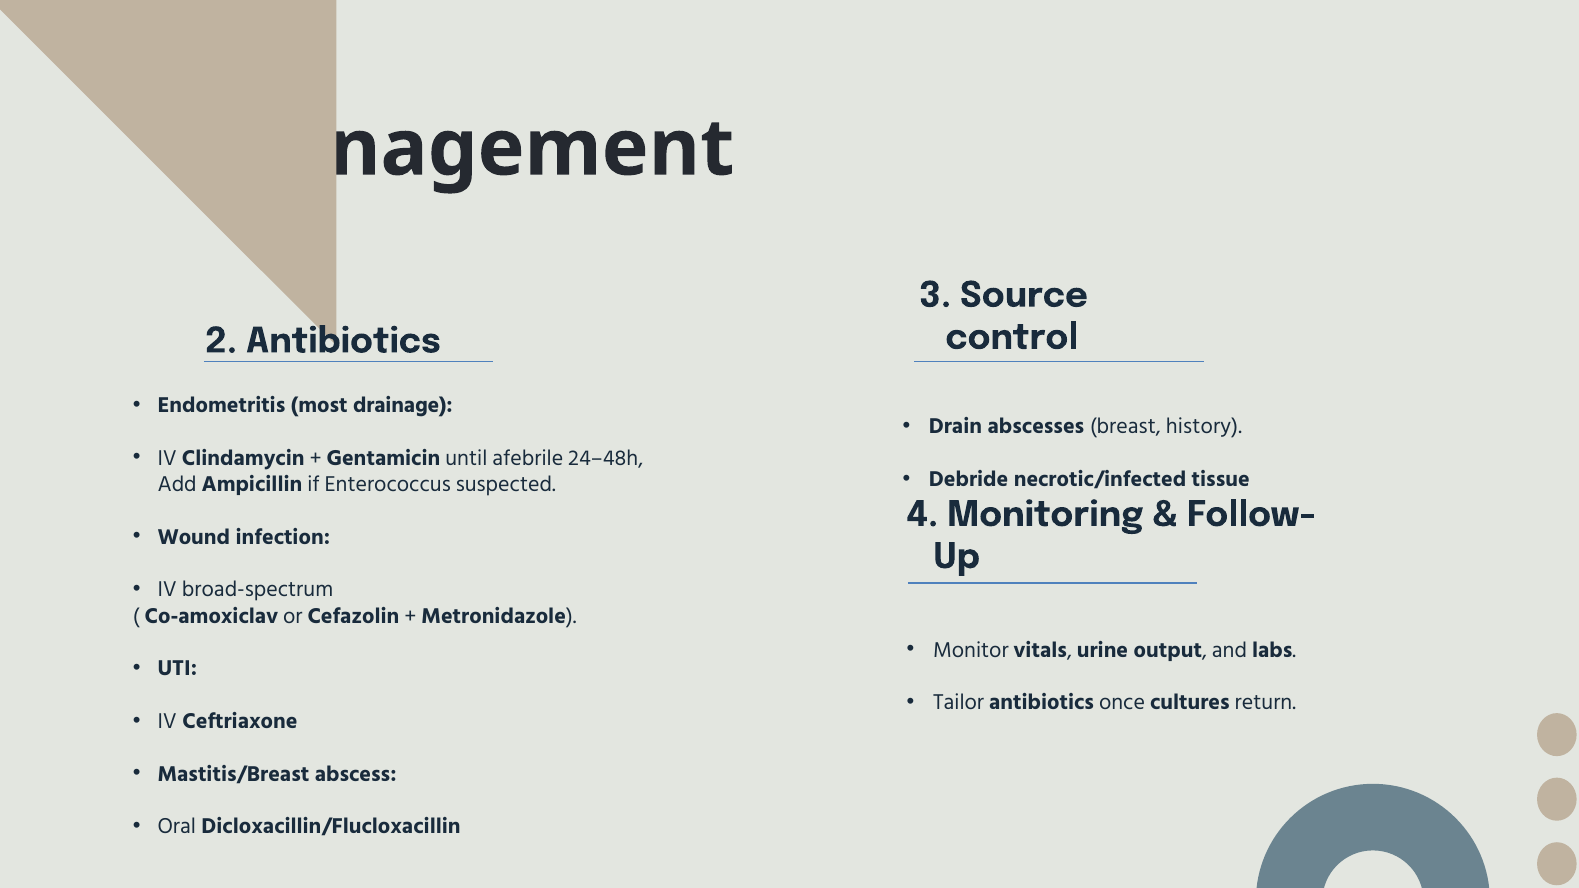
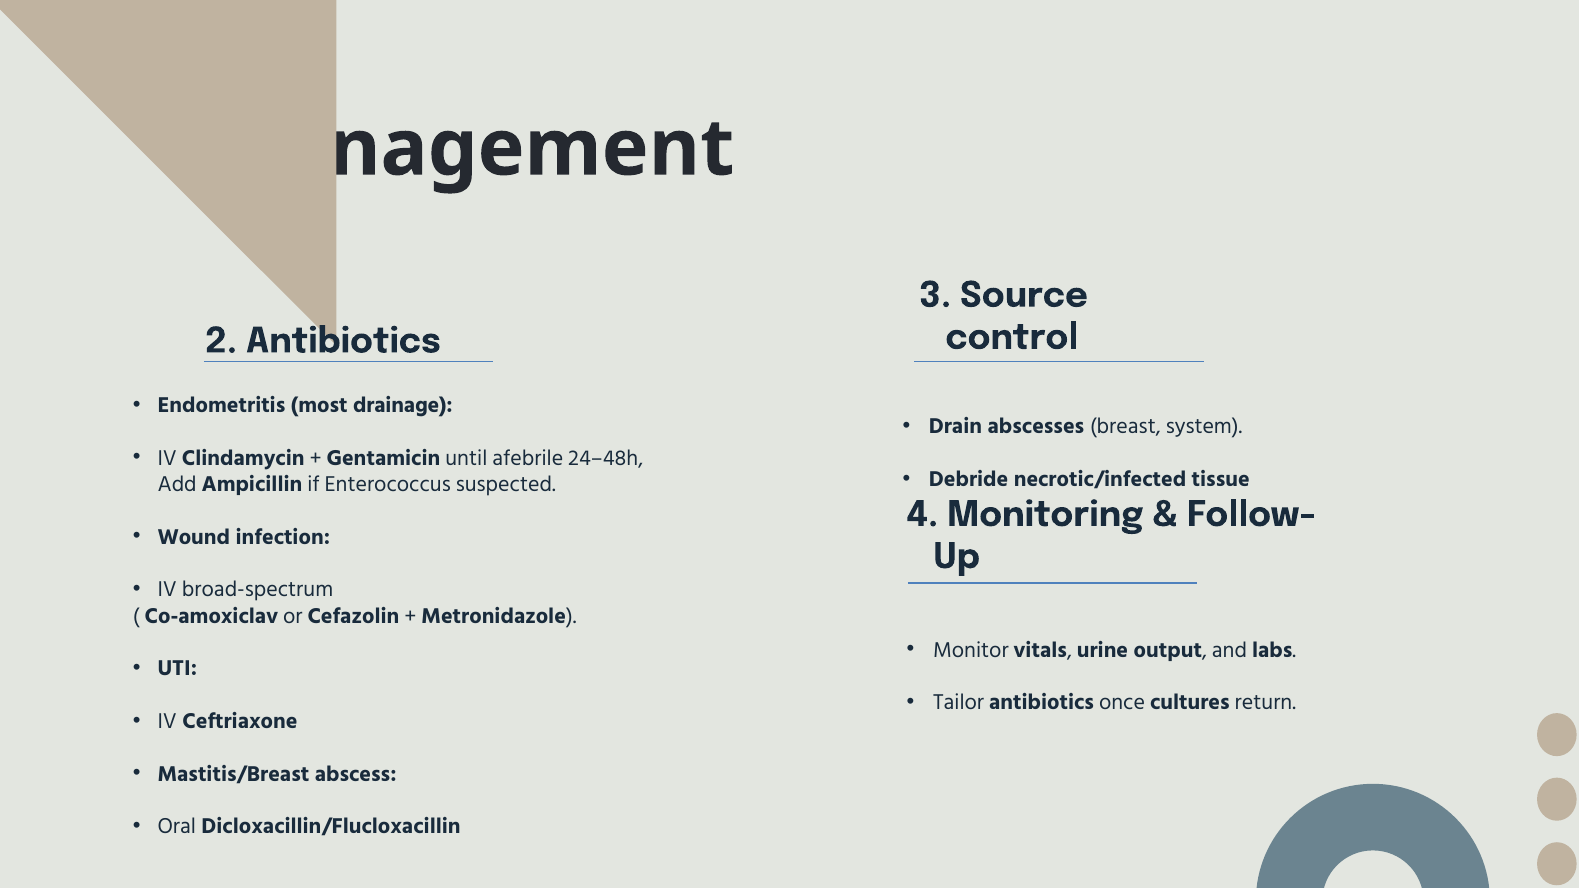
history: history -> system
